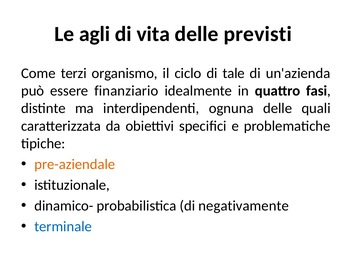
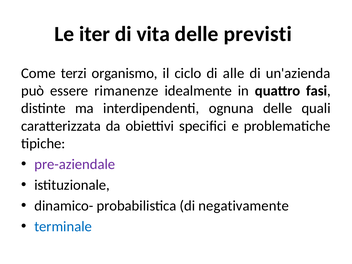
agli: agli -> iter
tale: tale -> alle
finanziario: finanziario -> rimanenze
pre-aziendale colour: orange -> purple
